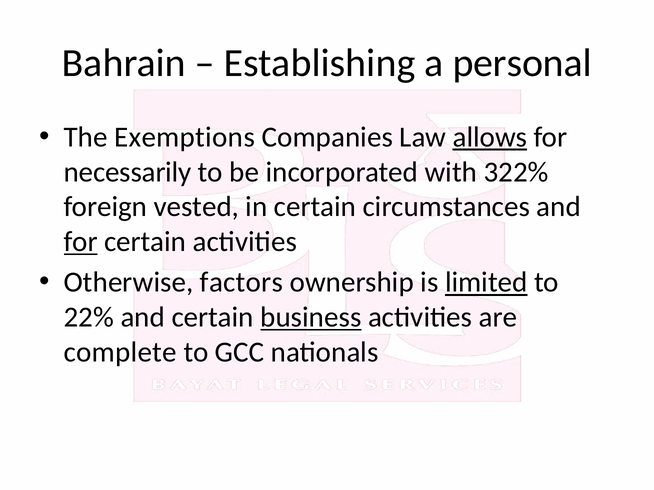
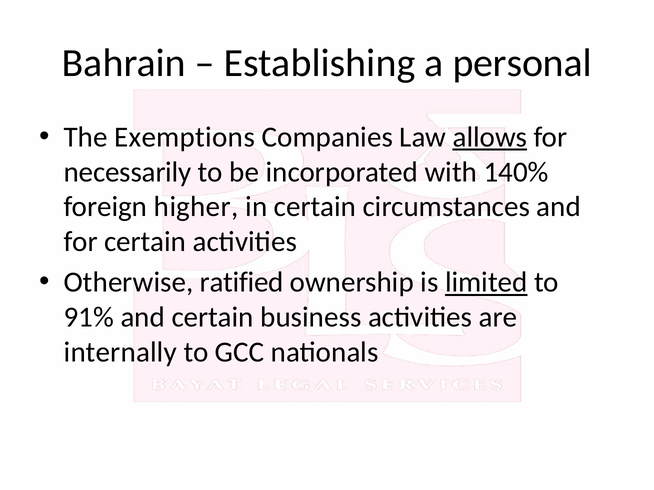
322%: 322% -> 140%
vested: vested -> higher
for at (81, 242) underline: present -> none
factors: factors -> ratified
22%: 22% -> 91%
business underline: present -> none
complete: complete -> internally
